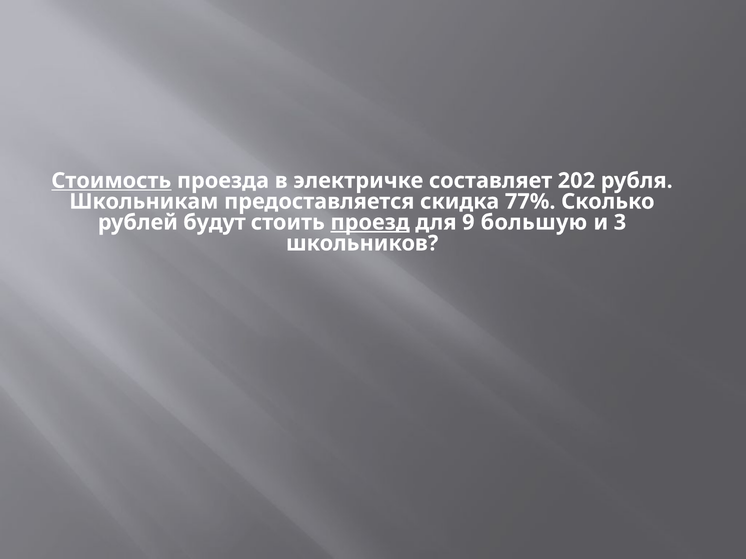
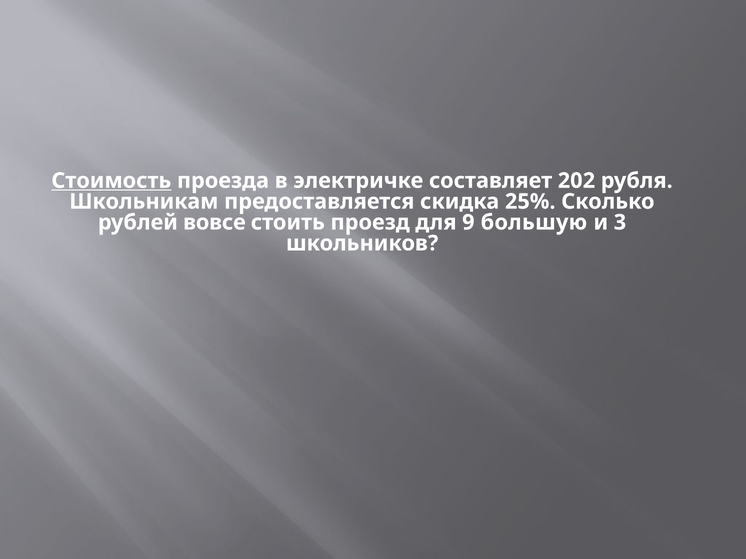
77%: 77% -> 25%
будут: будут -> вовсе
проезд underline: present -> none
